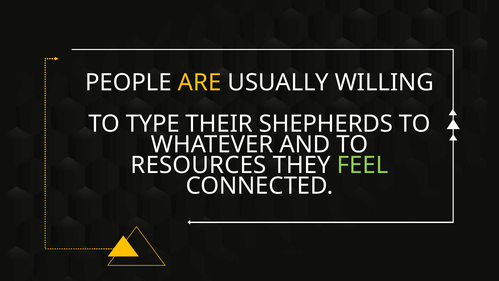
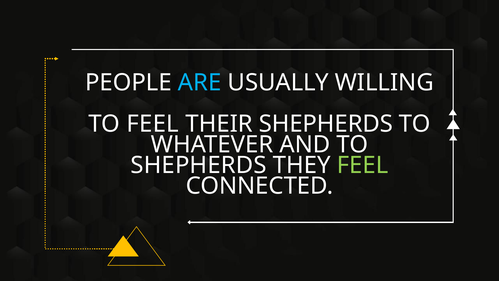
ARE colour: yellow -> light blue
TO TYPE: TYPE -> FEEL
RESOURCES at (198, 165): RESOURCES -> SHEPHERDS
